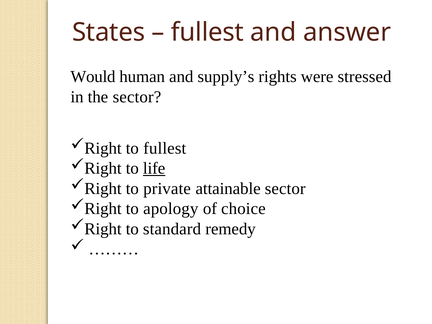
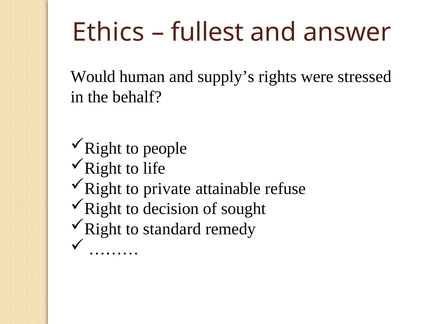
States: States -> Ethics
the sector: sector -> behalf
to fullest: fullest -> people
life underline: present -> none
attainable sector: sector -> refuse
apology: apology -> decision
choice: choice -> sought
